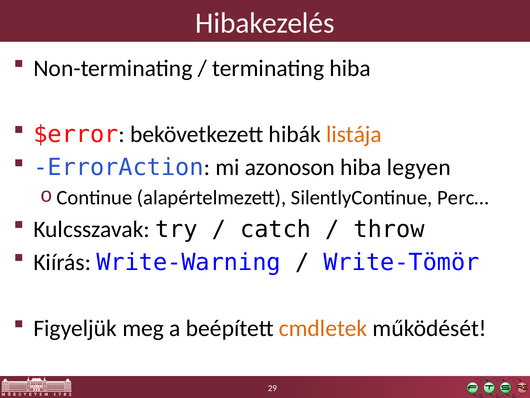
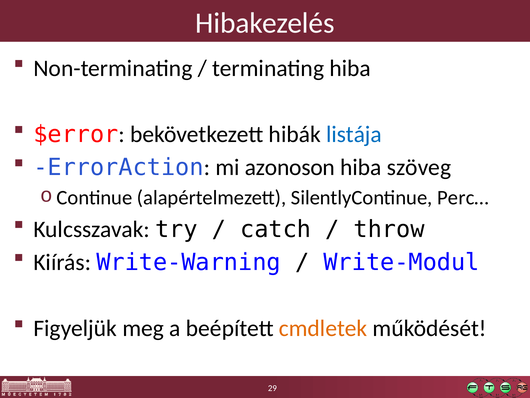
listája colour: orange -> blue
legyen: legyen -> szöveg
Write-Tömör: Write-Tömör -> Write-Modul
